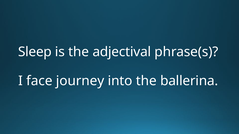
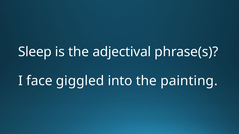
journey: journey -> giggled
ballerina: ballerina -> painting
